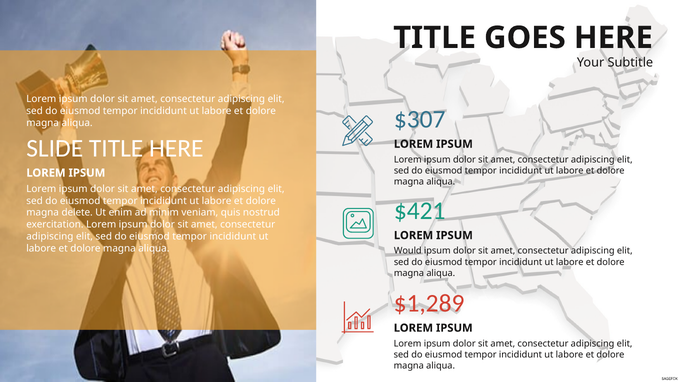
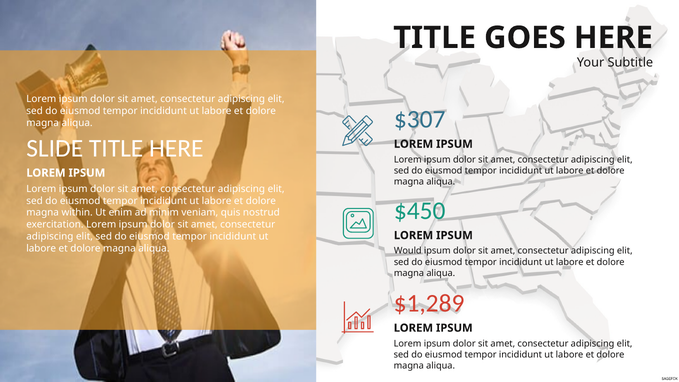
$421: $421 -> $450
delete: delete -> within
